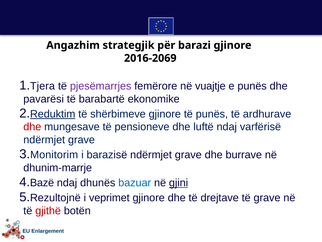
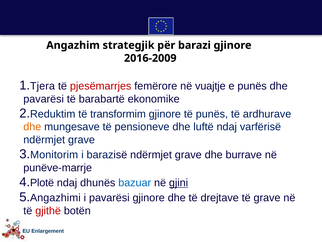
2016-2069: 2016-2069 -> 2016-2009
pjesëmarrjes colour: purple -> red
Reduktim underline: present -> none
shërbimeve: shërbimeve -> transformim
dhe at (32, 127) colour: red -> orange
dhunim-marrje: dhunim-marrje -> punëve-marrje
Bazë: Bazë -> Plotë
Rezultojnë: Rezultojnë -> Angazhimi
i veprimet: veprimet -> pavarësi
